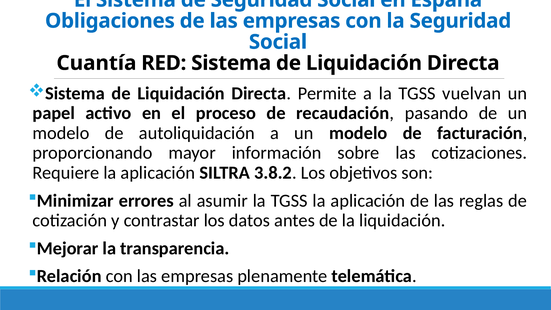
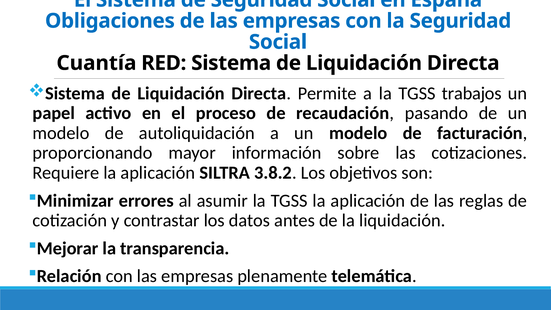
vuelvan: vuelvan -> trabajos
